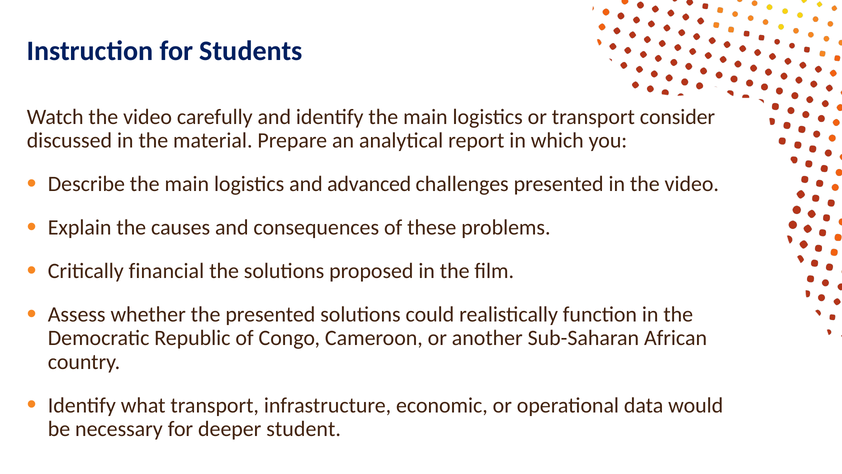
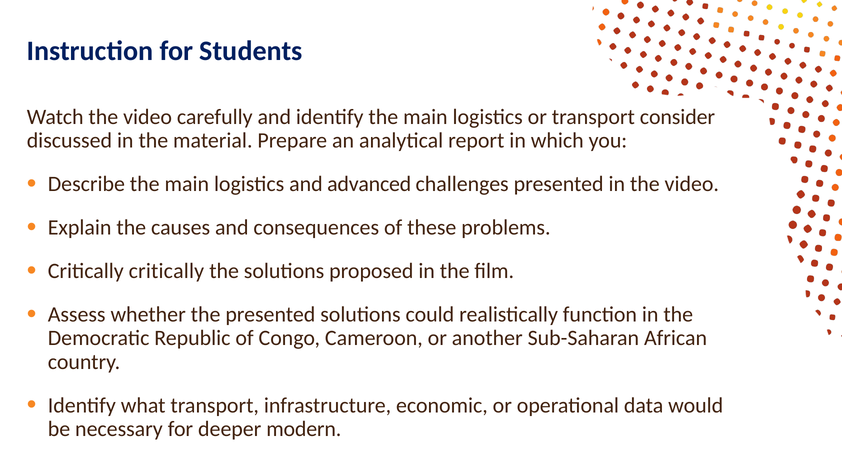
Critically financial: financial -> critically
student: student -> modern
